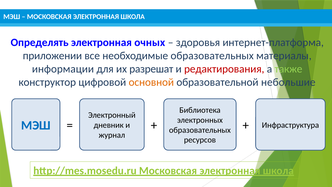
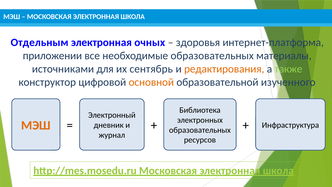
Определять: Определять -> Отдельным
информации: информации -> источниками
разрешат: разрешат -> сентябрь
редактирования colour: red -> orange
небольшие: небольшие -> изученного
МЭШ at (36, 125) colour: blue -> orange
